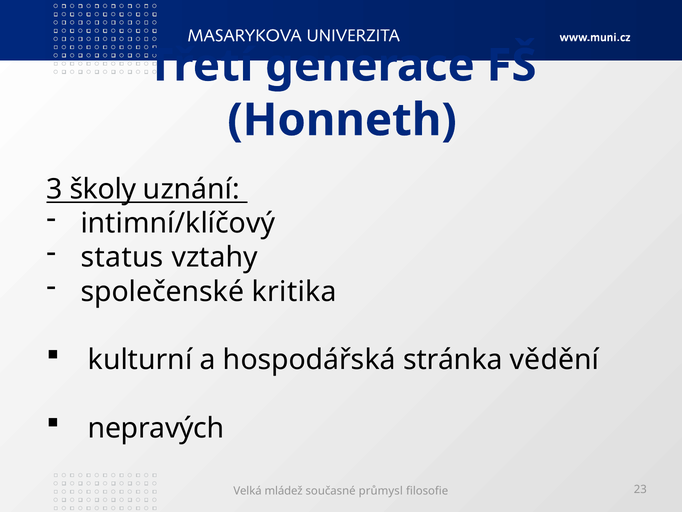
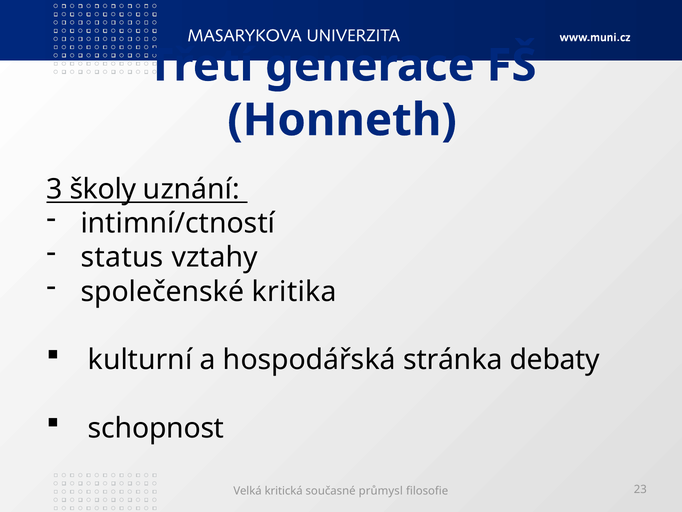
intimní/klíčový: intimní/klíčový -> intimní/ctností
vědění: vědění -> debaty
nepravých: nepravých -> schopnost
mládež: mládež -> kritická
